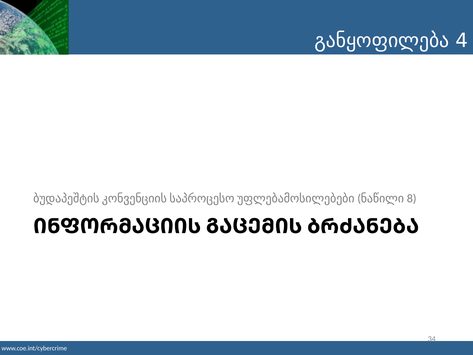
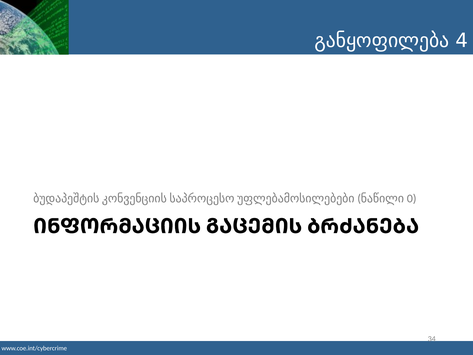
8: 8 -> 0
